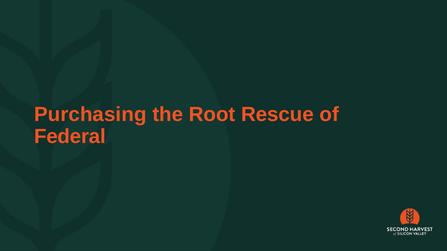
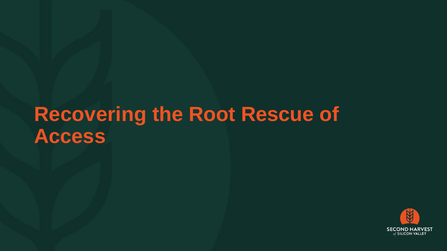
Purchasing: Purchasing -> Recovering
Federal: Federal -> Access
